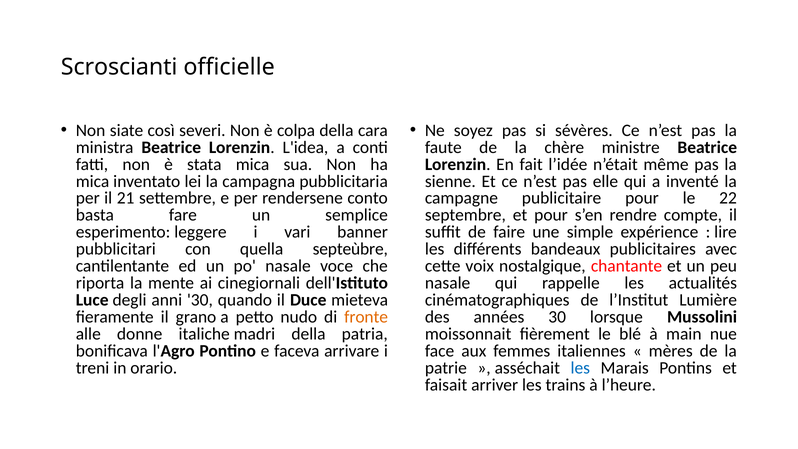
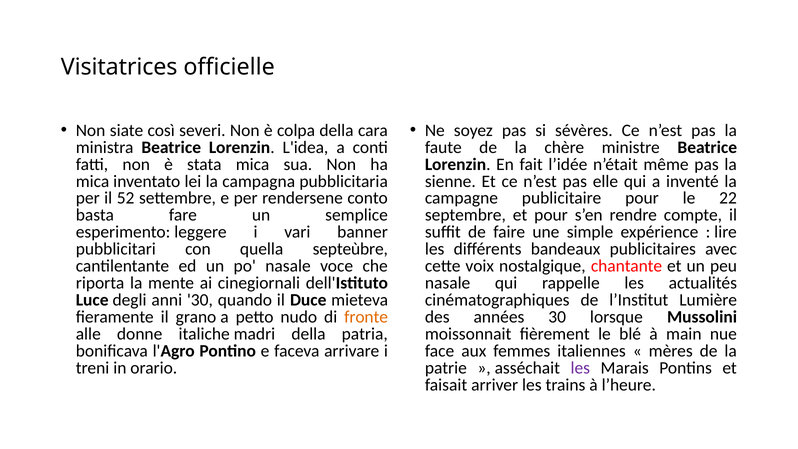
Scroscianti: Scroscianti -> Visitatrices
21: 21 -> 52
les at (580, 368) colour: blue -> purple
